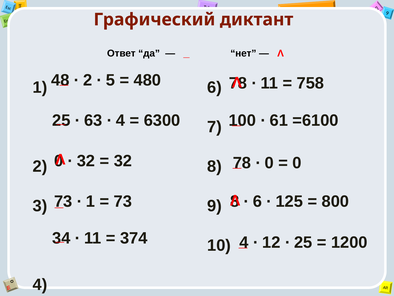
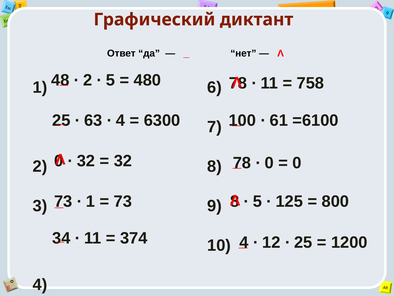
6 at (257, 201): 6 -> 5
